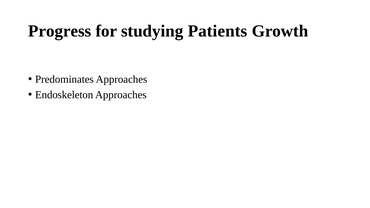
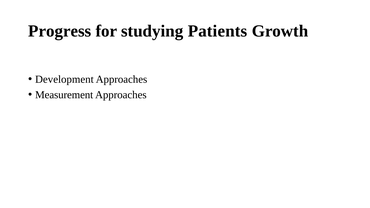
Predominates: Predominates -> Development
Endoskeleton: Endoskeleton -> Measurement
